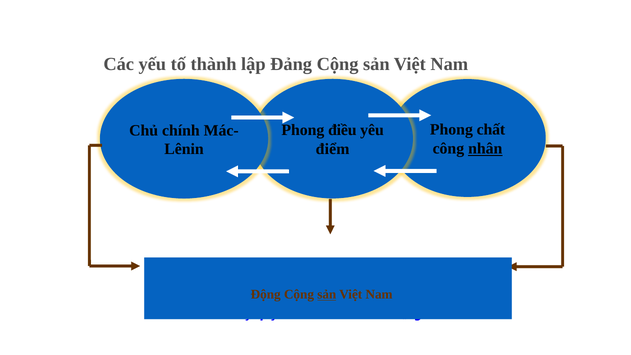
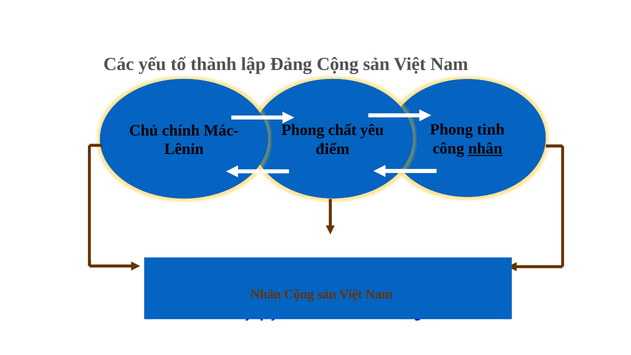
chất: chất -> tinh
điều: điều -> chất
Động at (266, 294): Động -> Nhân
sản at (327, 294) underline: present -> none
